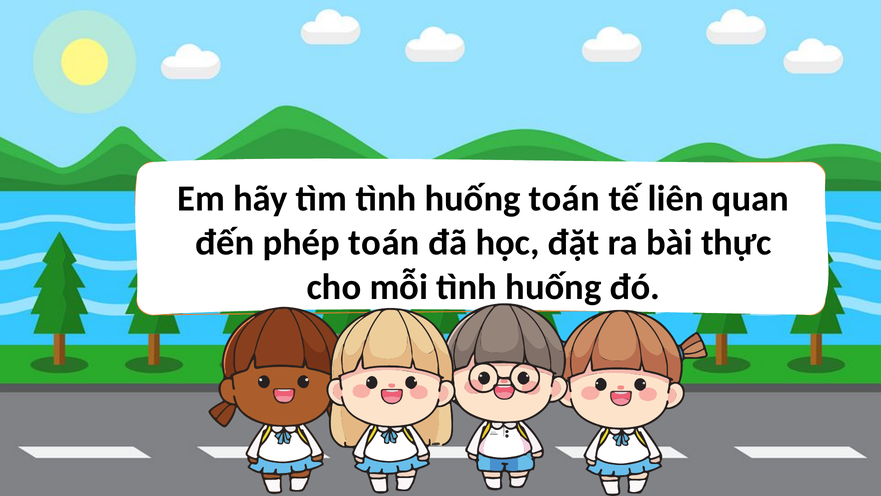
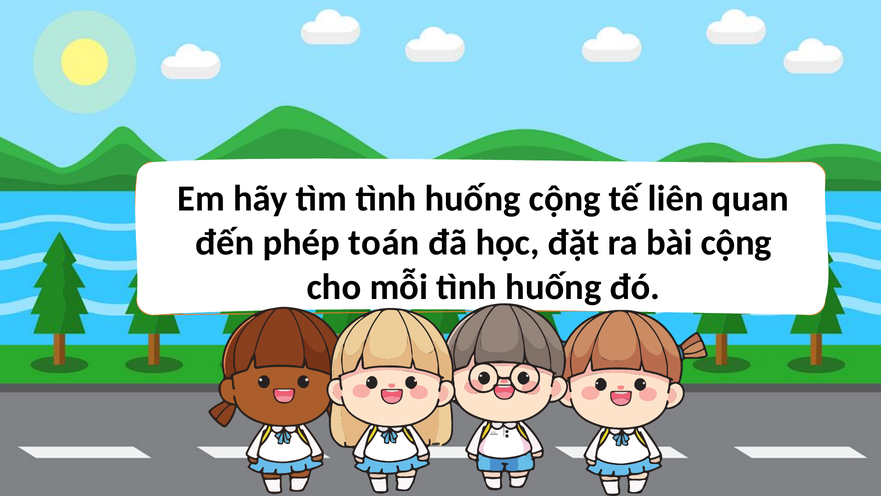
huống toán: toán -> cộng
bài thực: thực -> cộng
